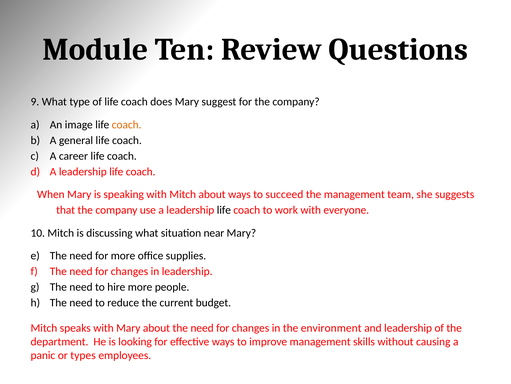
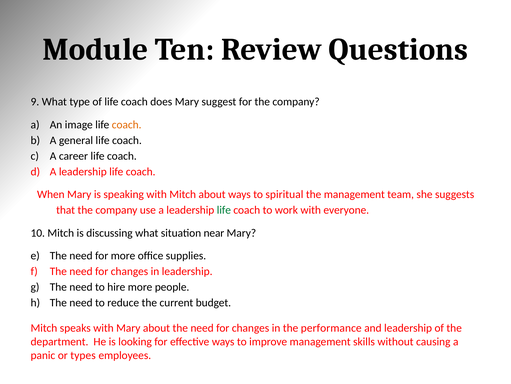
succeed: succeed -> spiritual
life at (224, 210) colour: black -> green
environment: environment -> performance
